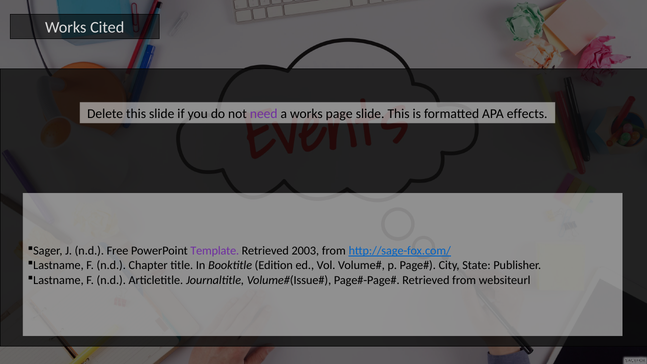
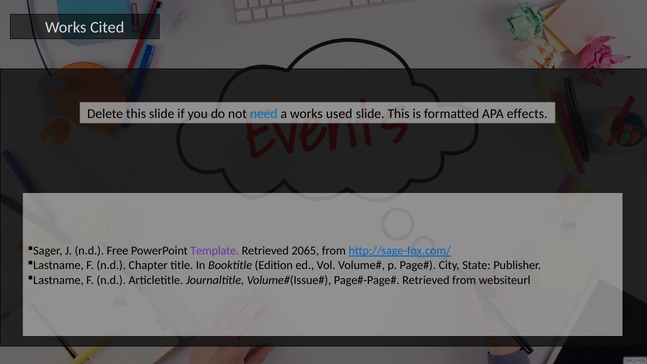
need colour: purple -> blue
page: page -> used
2003: 2003 -> 2065
